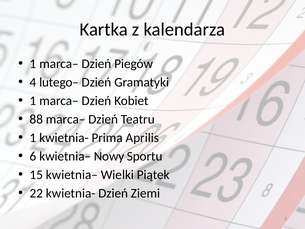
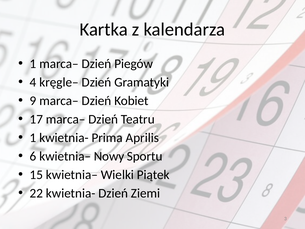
lutego–: lutego– -> kręgle–
1 at (33, 101): 1 -> 9
88: 88 -> 17
